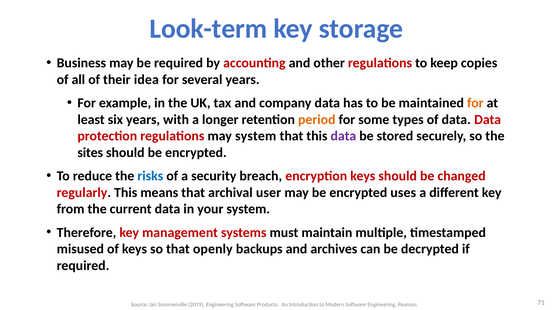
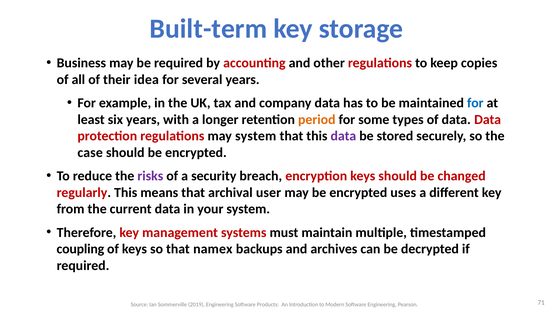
Look-term: Look-term -> Built-term
for at (475, 103) colour: orange -> blue
sites: sites -> case
risks colour: blue -> purple
misused: misused -> coupling
openly: openly -> namex
